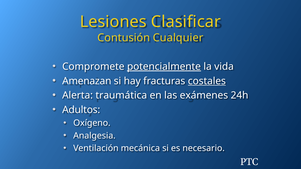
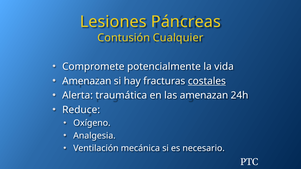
Clasificar: Clasificar -> Páncreas
potencialmente underline: present -> none
las exámenes: exámenes -> amenazan
Adultos: Adultos -> Reduce
